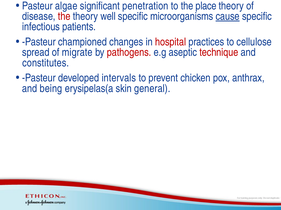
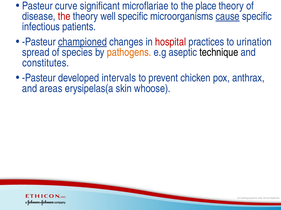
algae: algae -> curve
penetration: penetration -> microflariae
championed underline: none -> present
cellulose: cellulose -> urination
migrate: migrate -> species
pathogens colour: red -> orange
technique colour: red -> black
being: being -> areas
general: general -> whoose
